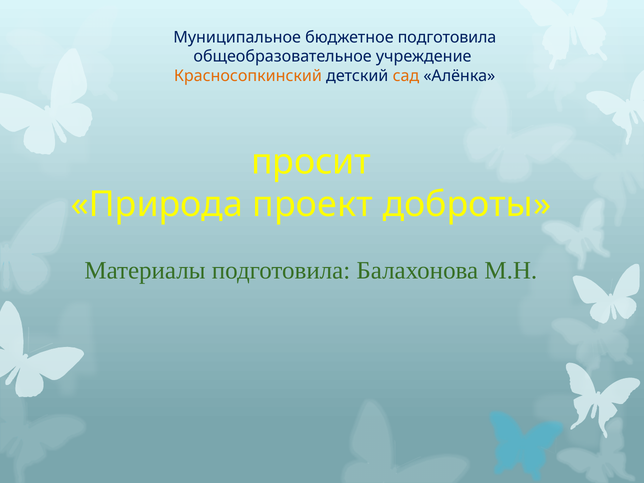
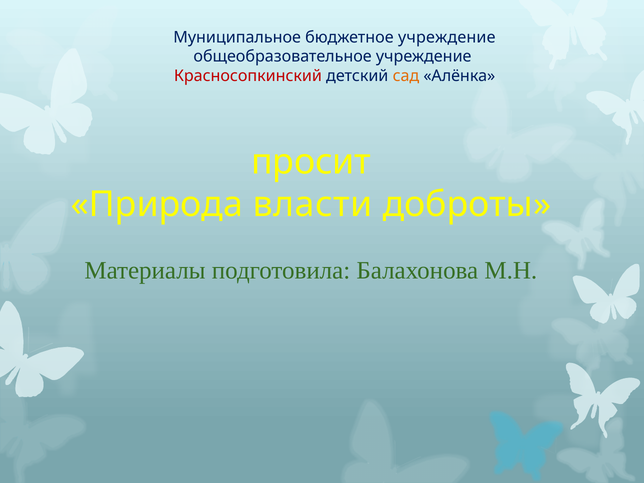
бюджетное подготовила: подготовила -> учреждение
Красносопкинский colour: orange -> red
проект: проект -> власти
